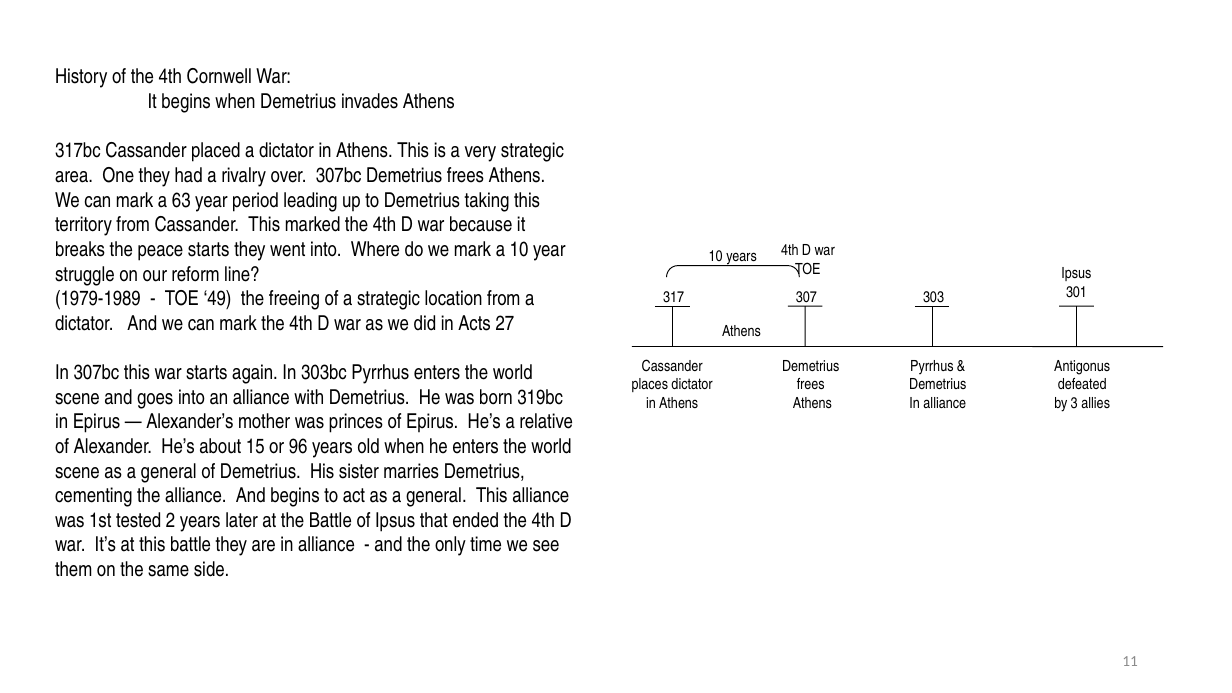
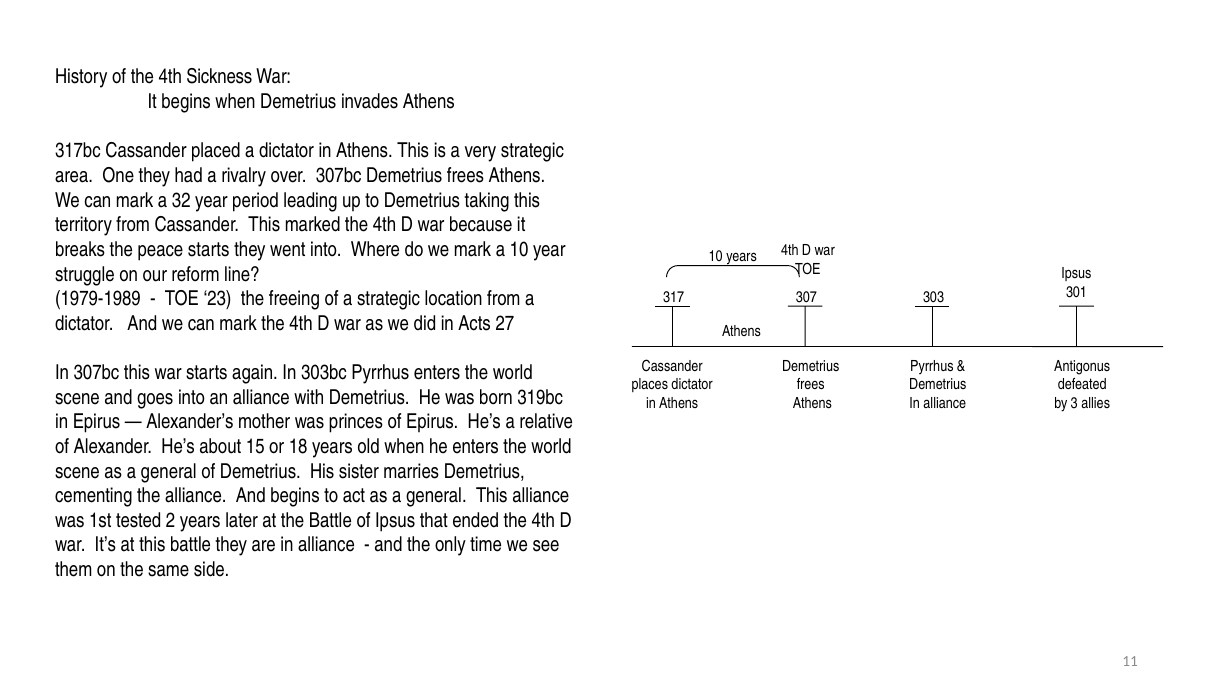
Cornwell: Cornwell -> Sickness
63: 63 -> 32
49: 49 -> 23
96: 96 -> 18
